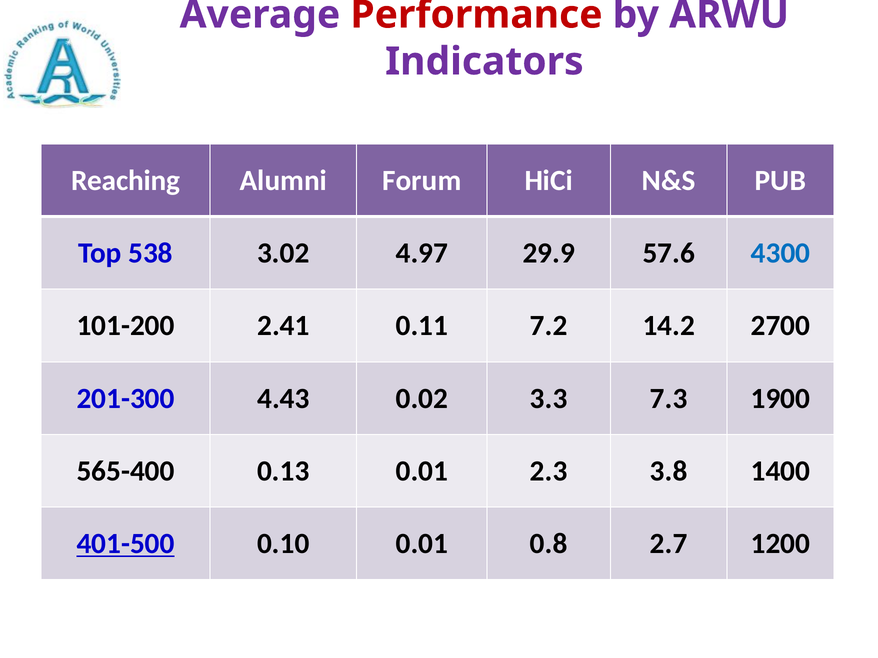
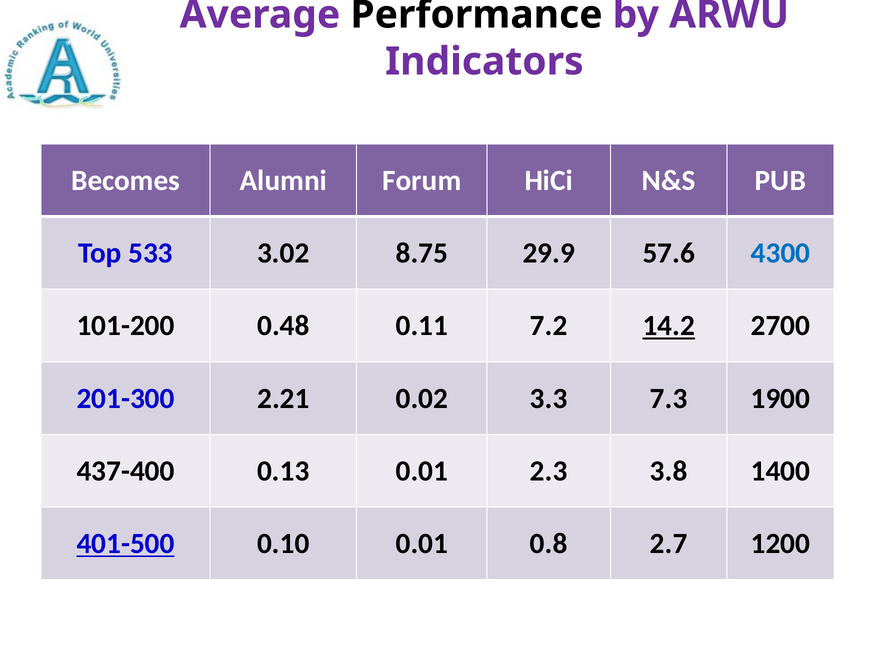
Performance colour: red -> black
Reaching: Reaching -> Becomes
538: 538 -> 533
4.97: 4.97 -> 8.75
2.41: 2.41 -> 0.48
14.2 underline: none -> present
4.43: 4.43 -> 2.21
565-400: 565-400 -> 437-400
